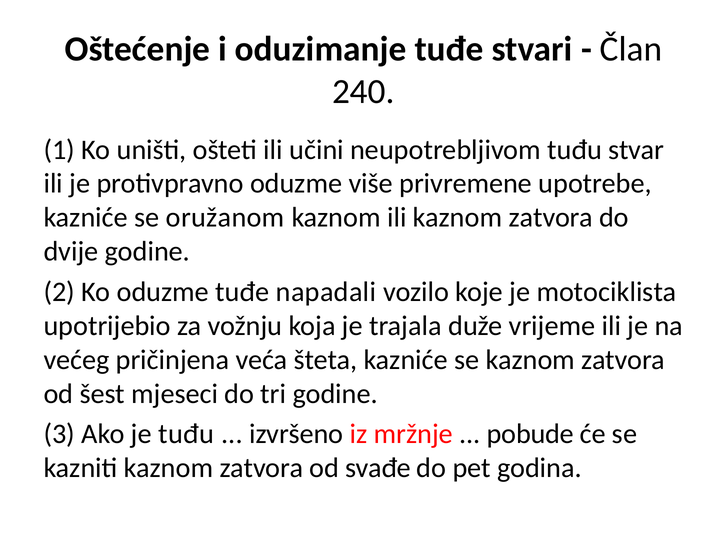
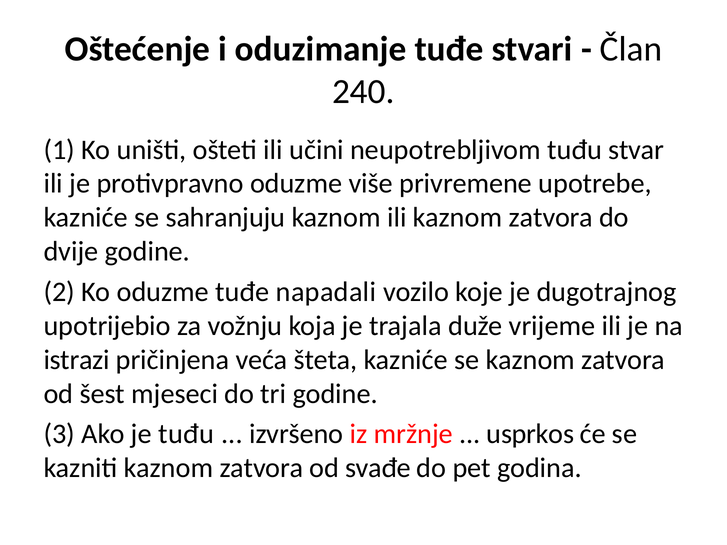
oružanom: oružanom -> sahranjuju
motociklista: motociklista -> dugotrajnog
većeg: većeg -> istrazi
pobude: pobude -> usprkos
